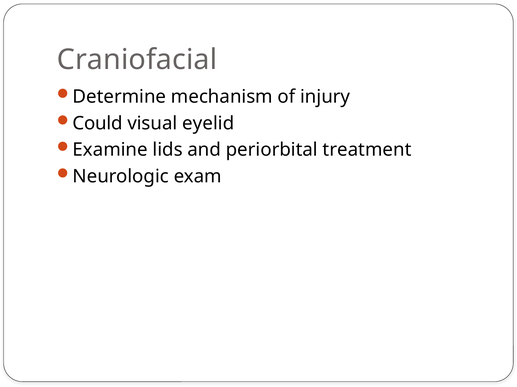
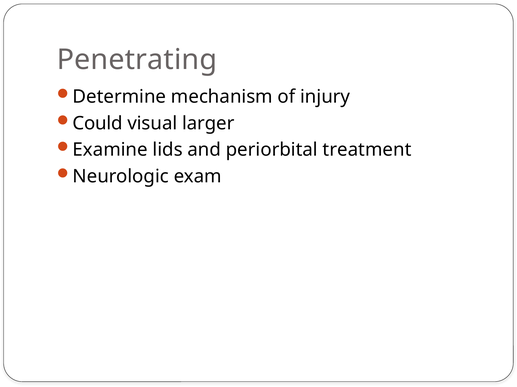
Craniofacial: Craniofacial -> Penetrating
eyelid: eyelid -> larger
